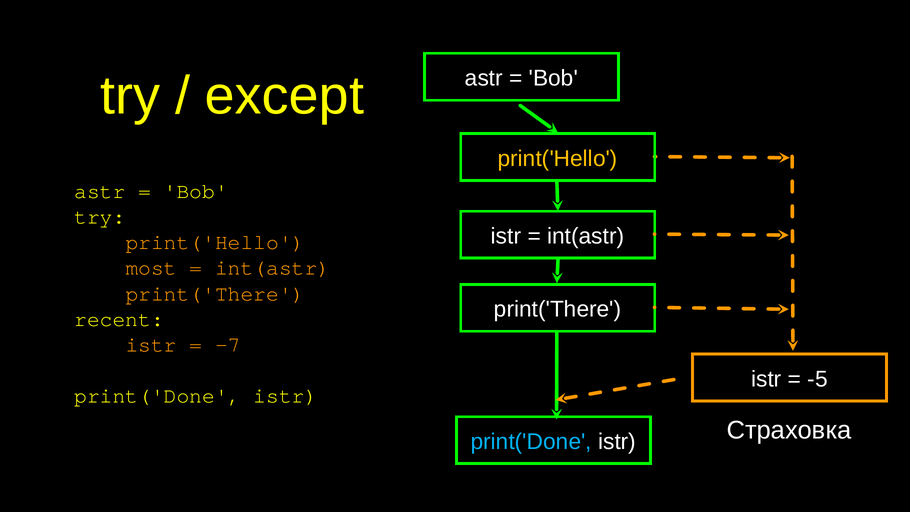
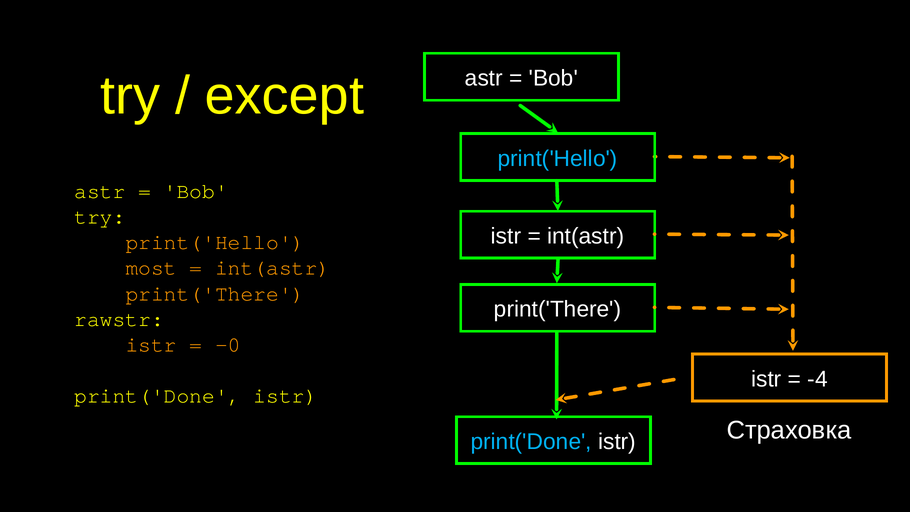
print('Hello at (558, 159) colour: yellow -> light blue
recent: recent -> rawstr
-7: -7 -> -0
-5: -5 -> -4
